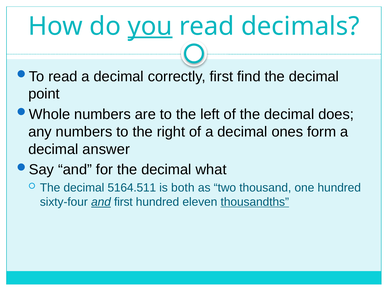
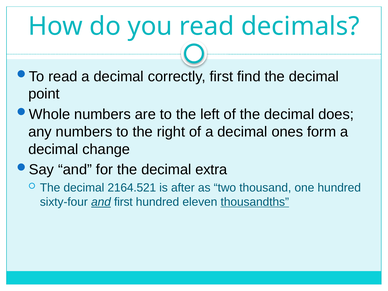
you underline: present -> none
answer: answer -> change
what: what -> extra
5164.511: 5164.511 -> 2164.521
both: both -> after
